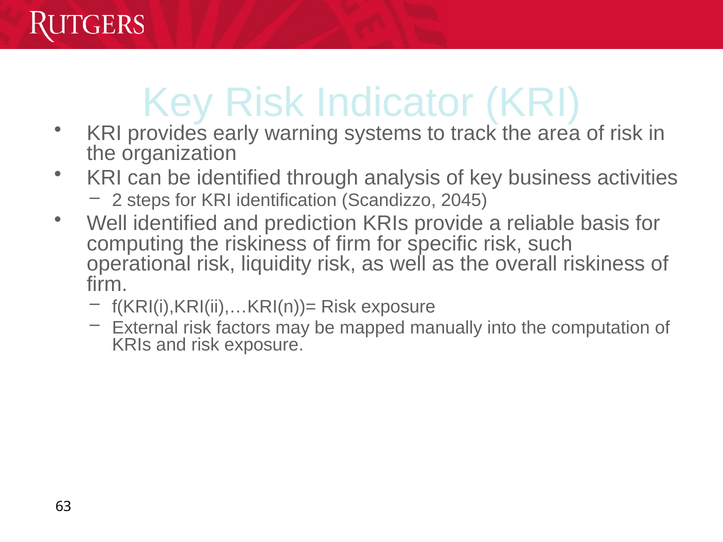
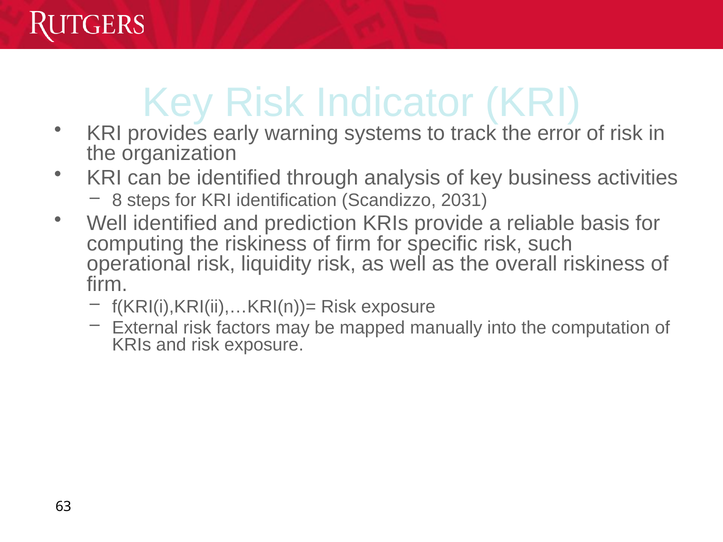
area: area -> error
2: 2 -> 8
2045: 2045 -> 2031
